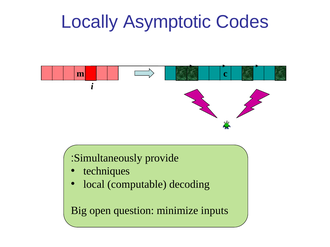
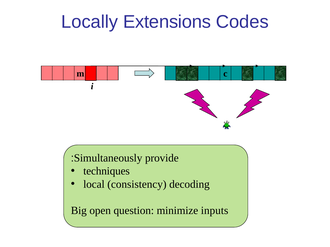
Asymptotic: Asymptotic -> Extensions
computable: computable -> consistency
